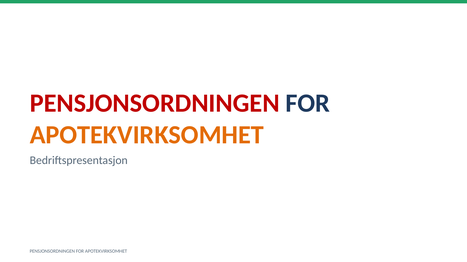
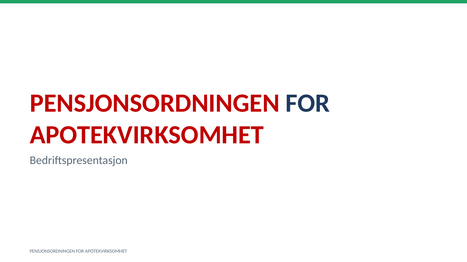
APOTEKVIRKSOMHET at (147, 135) colour: orange -> red
